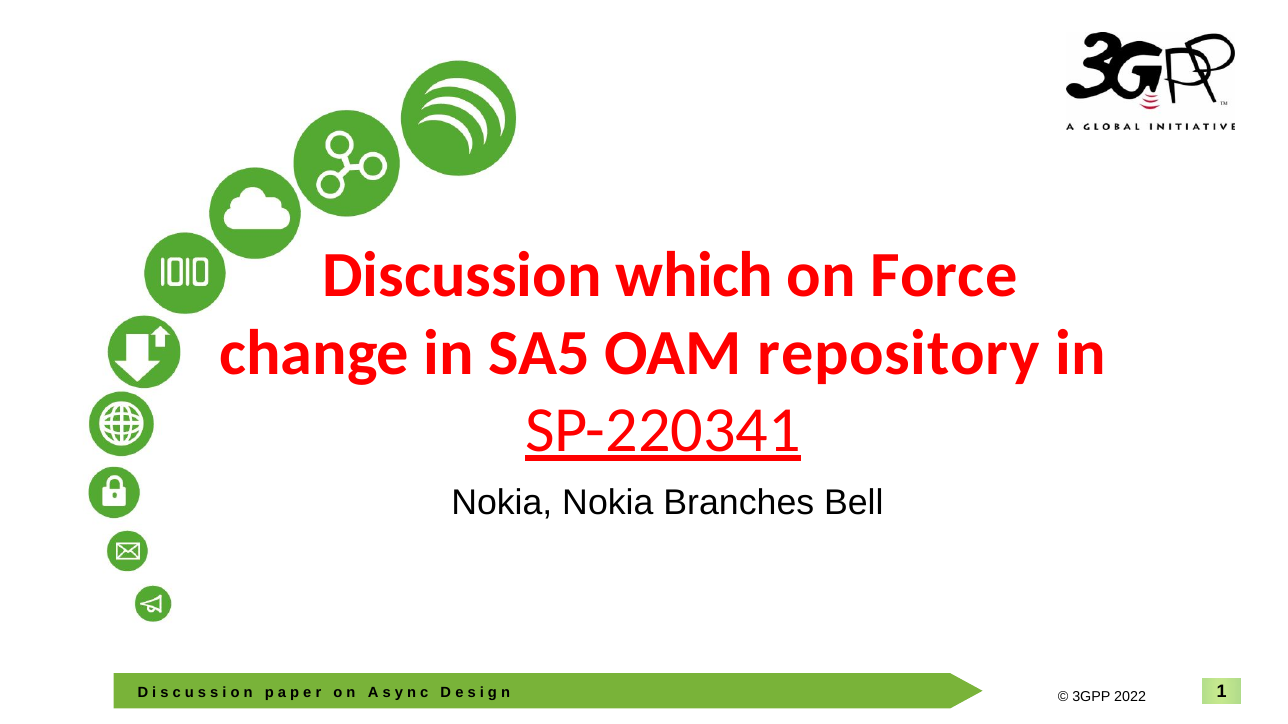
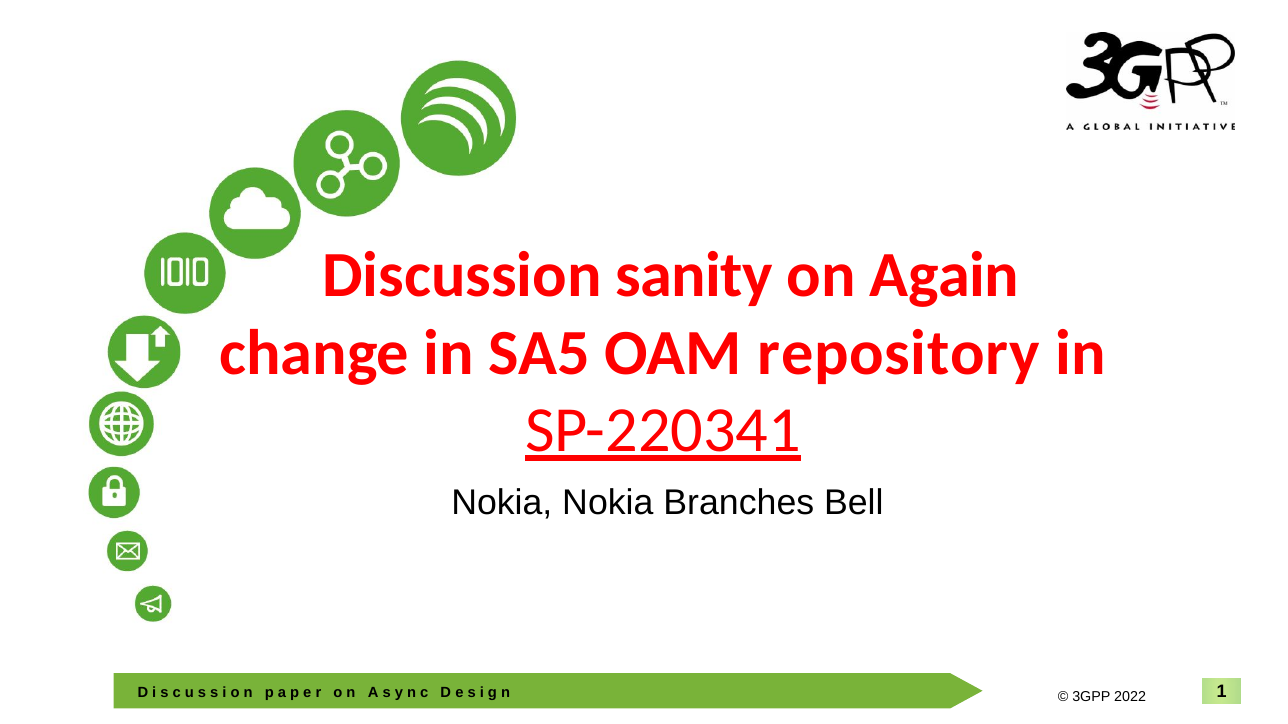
which: which -> sanity
Force: Force -> Again
